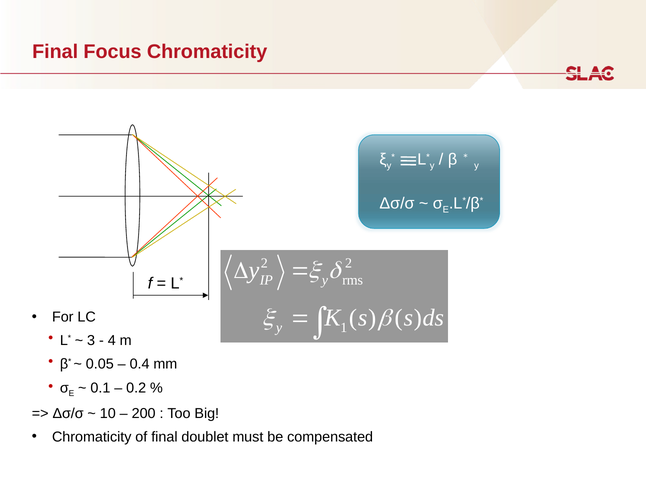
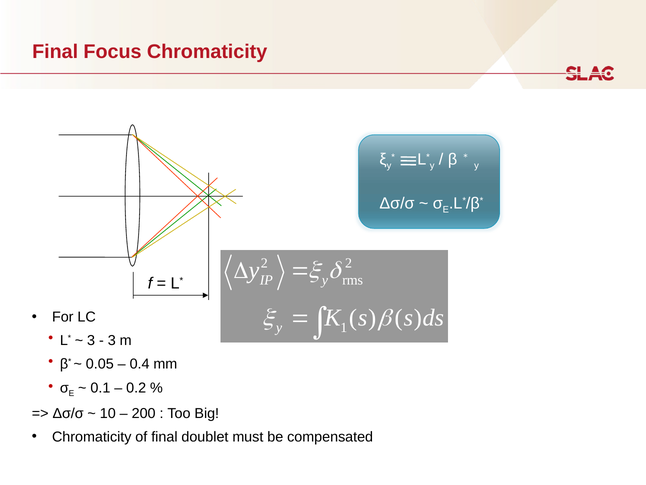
4 at (112, 340): 4 -> 3
